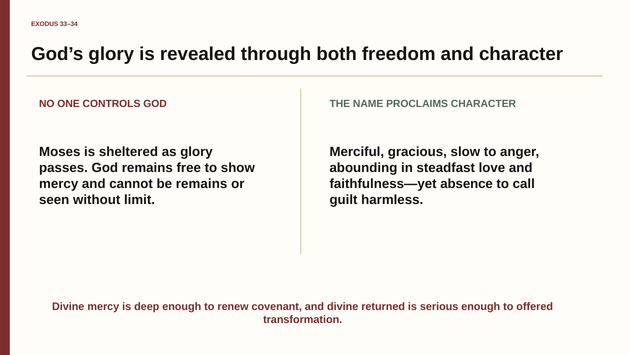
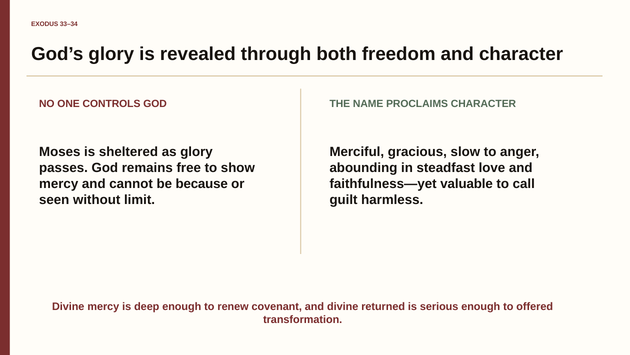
be remains: remains -> because
absence: absence -> valuable
